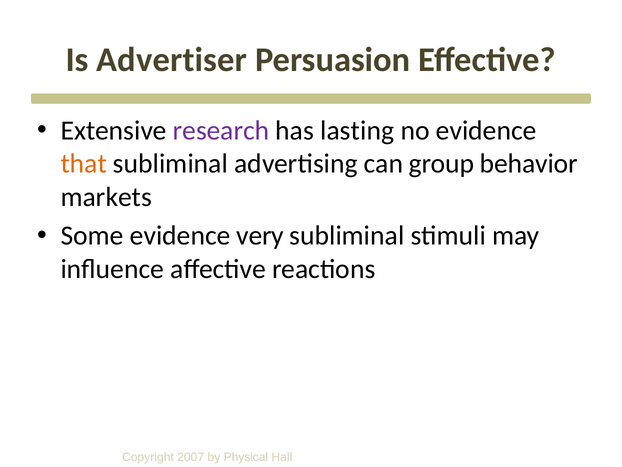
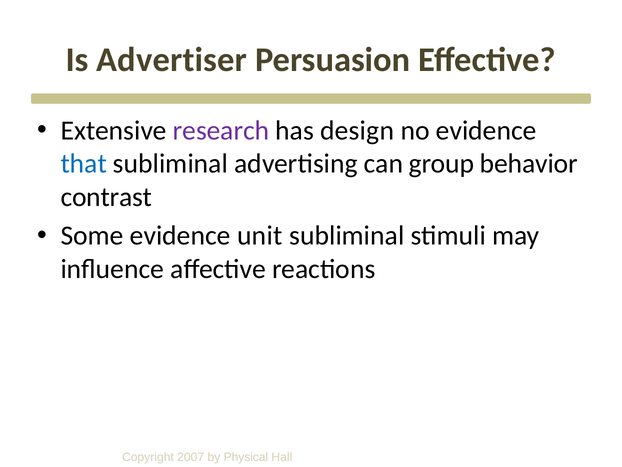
lasting: lasting -> design
that colour: orange -> blue
markets: markets -> contrast
very: very -> unit
